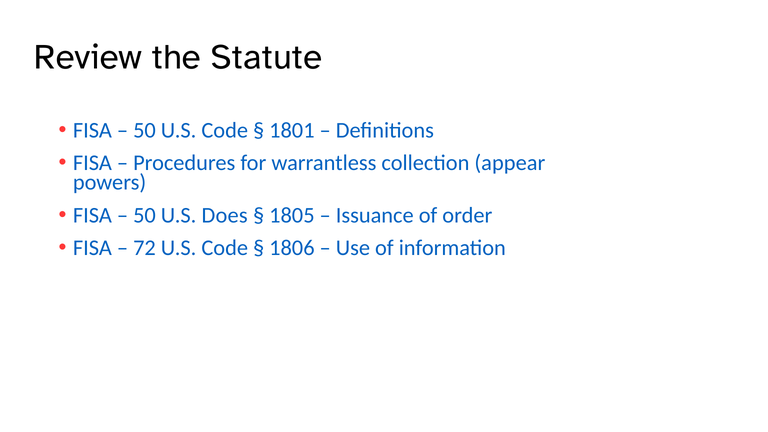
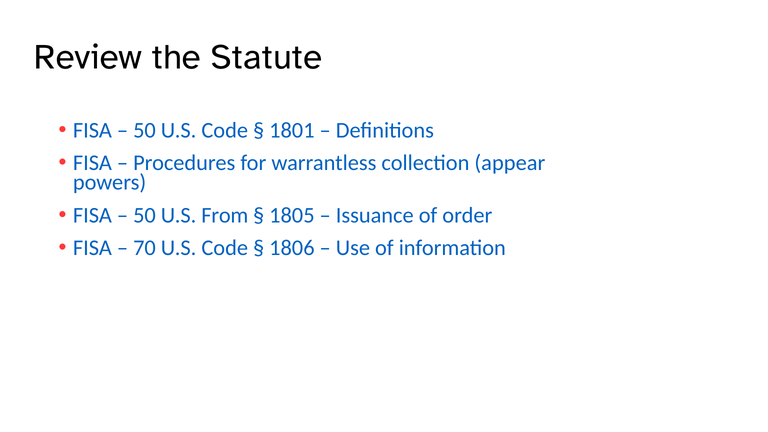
Does: Does -> From
72: 72 -> 70
